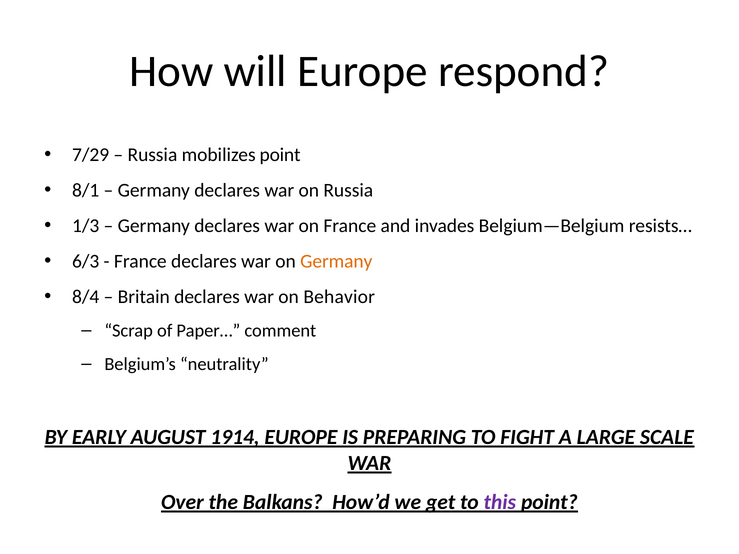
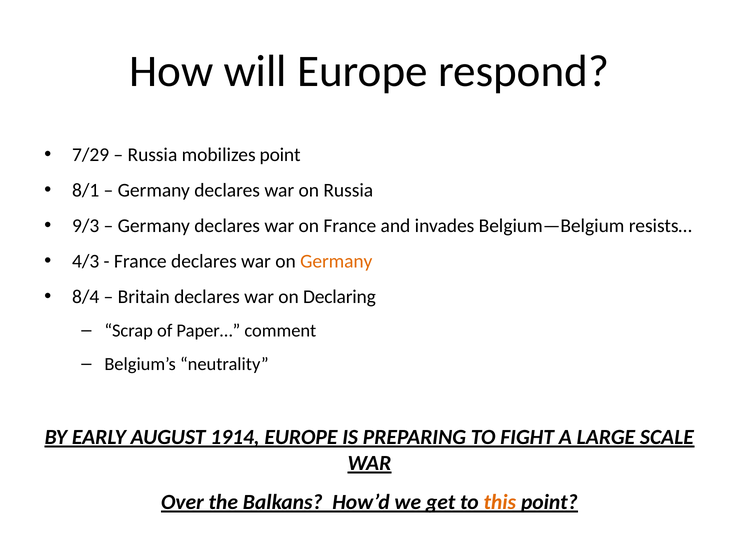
1/3: 1/3 -> 9/3
6/3: 6/3 -> 4/3
Behavior: Behavior -> Declaring
this colour: purple -> orange
